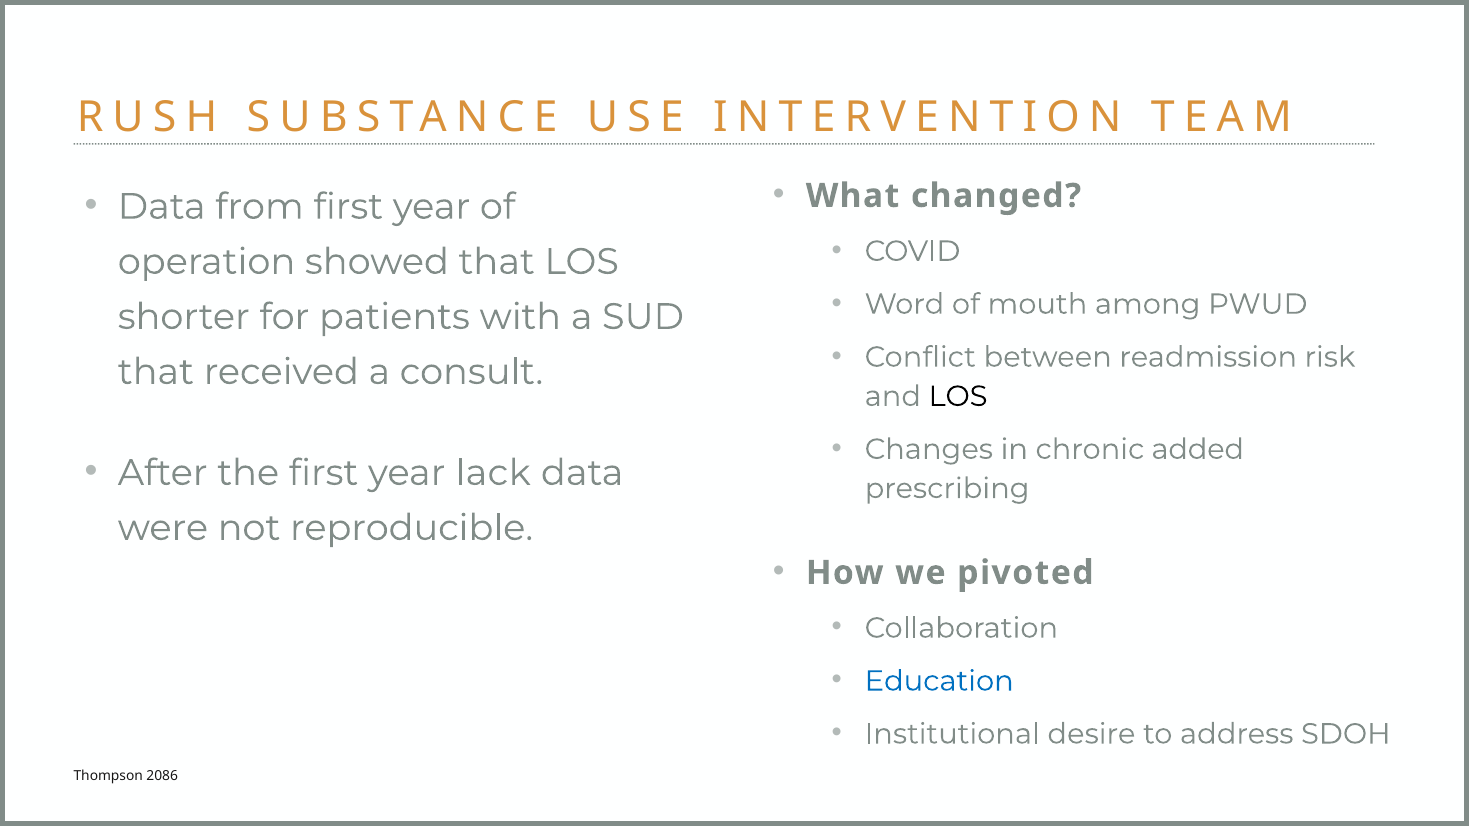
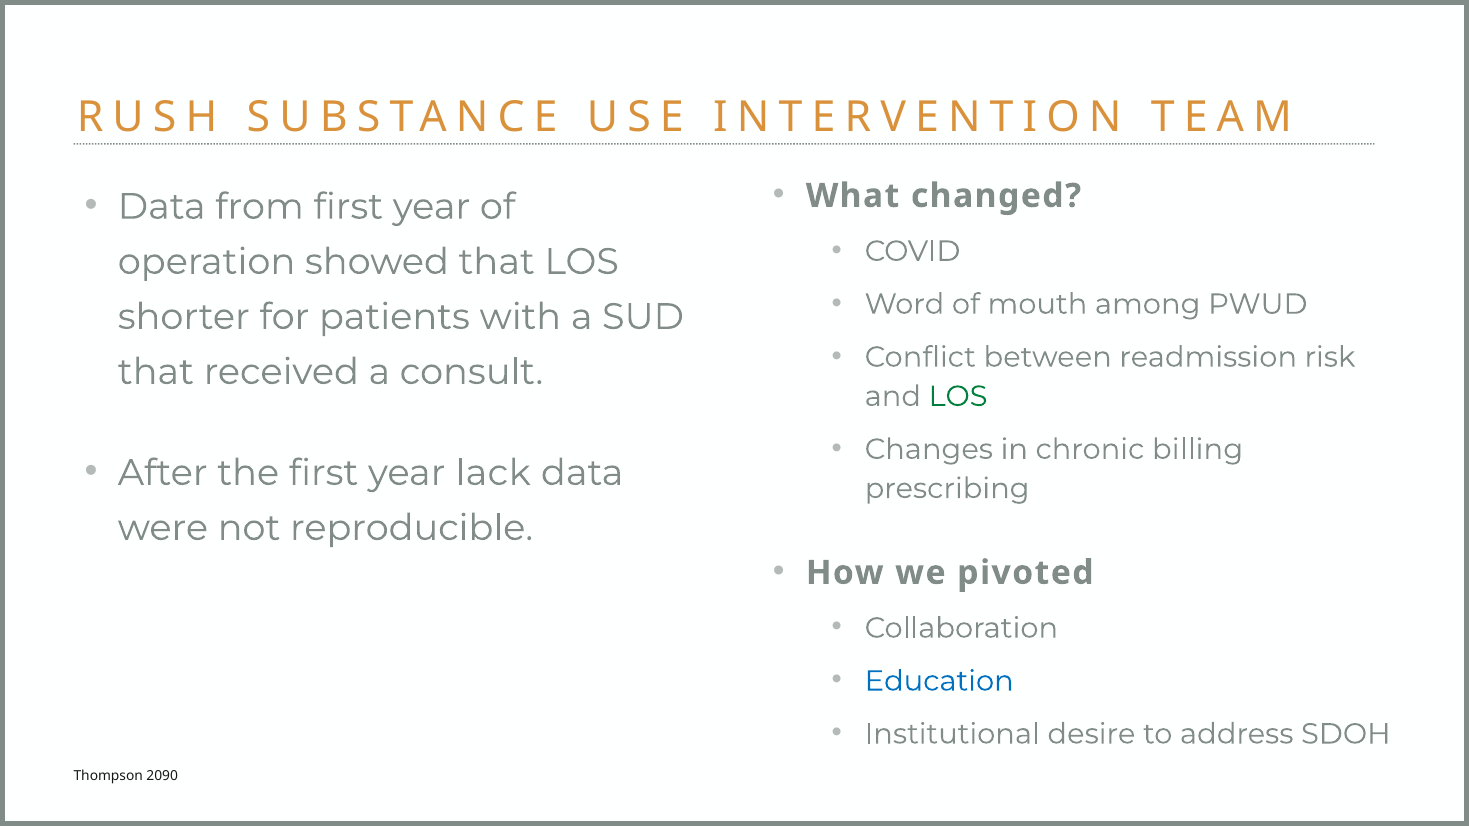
LOS at (958, 396) colour: black -> green
added: added -> billing
2086: 2086 -> 2090
